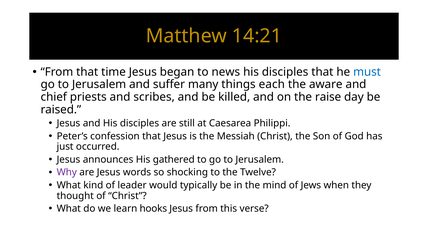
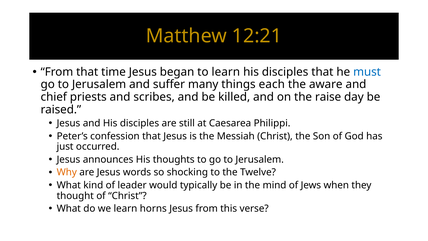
14:21: 14:21 -> 12:21
to news: news -> learn
gathered: gathered -> thoughts
Why colour: purple -> orange
hooks: hooks -> horns
